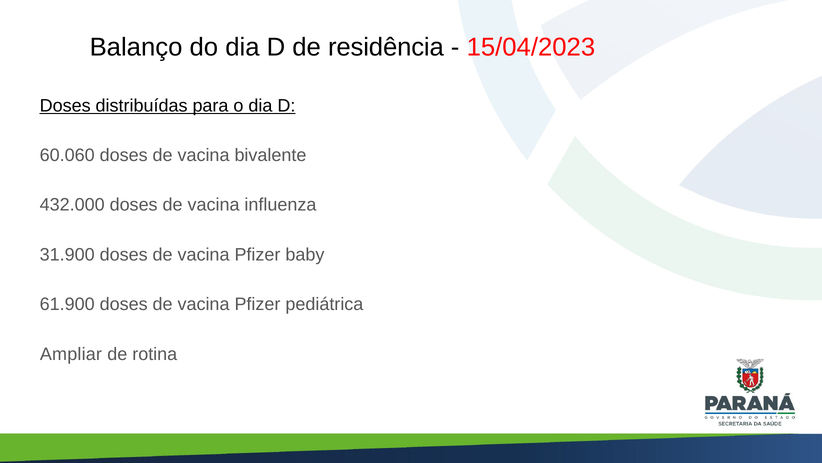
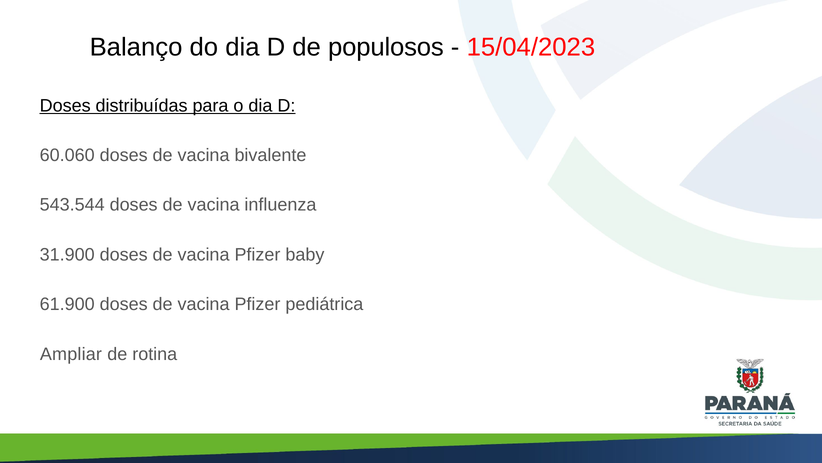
residência: residência -> populosos
432.000: 432.000 -> 543.544
